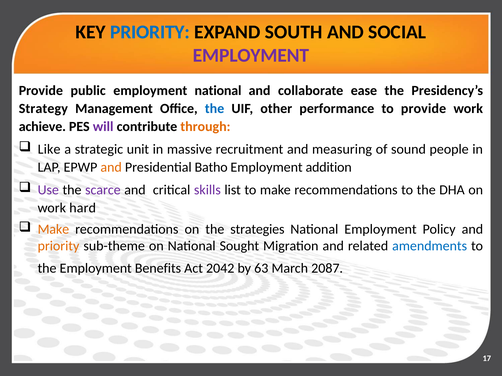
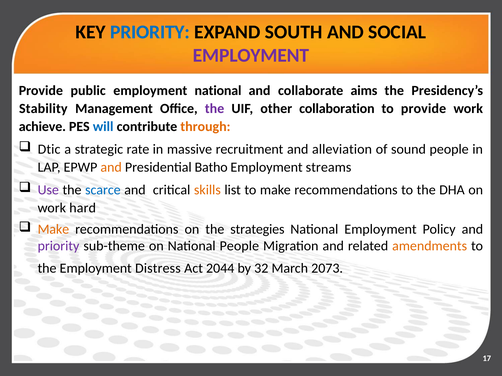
ease: ease -> aims
Strategy: Strategy -> Stability
the at (215, 109) colour: blue -> purple
performance: performance -> collaboration
will colour: purple -> blue
Like: Like -> Dtic
unit: unit -> rate
measuring: measuring -> alleviation
addition: addition -> streams
scarce colour: purple -> blue
skills colour: purple -> orange
priority at (58, 246) colour: orange -> purple
National Sought: Sought -> People
amendments colour: blue -> orange
Benefits: Benefits -> Distress
2042: 2042 -> 2044
63: 63 -> 32
2087: 2087 -> 2073
